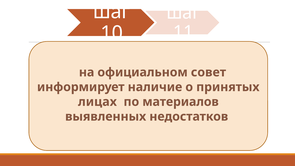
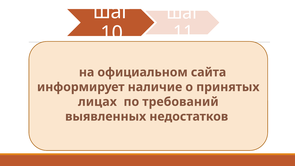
совет: совет -> сайта
материалов: материалов -> требований
